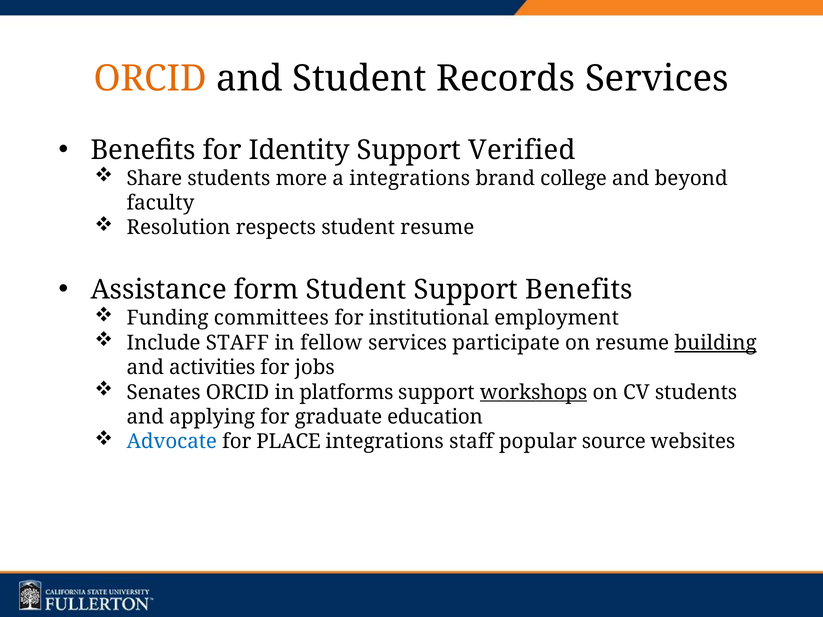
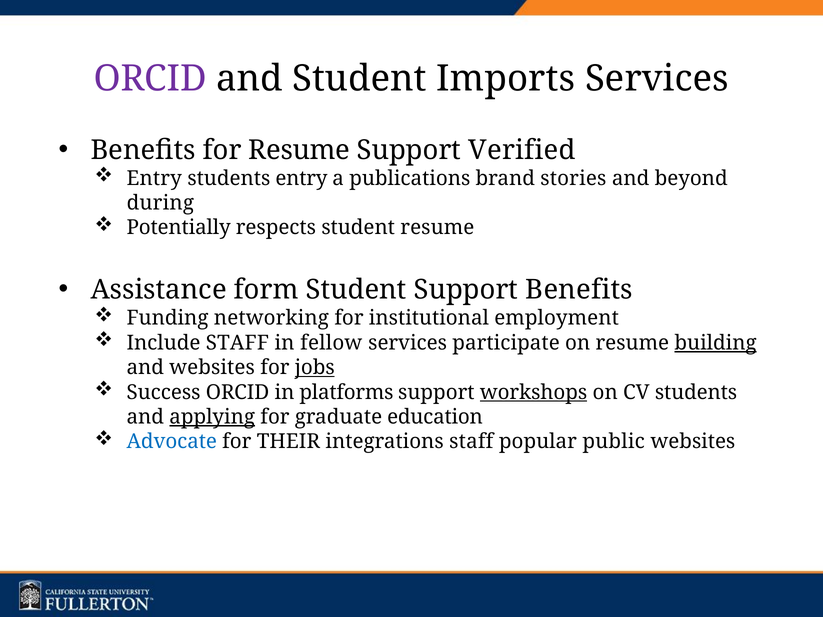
ORCID at (150, 79) colour: orange -> purple
Records: Records -> Imports
for Identity: Identity -> Resume
Share at (154, 178): Share -> Entry
students more: more -> entry
a integrations: integrations -> publications
college: college -> stories
faculty: faculty -> during
Resolution: Resolution -> Potentially
committees: committees -> networking
and activities: activities -> websites
jobs underline: none -> present
Senates: Senates -> Success
applying underline: none -> present
PLACE: PLACE -> THEIR
source: source -> public
